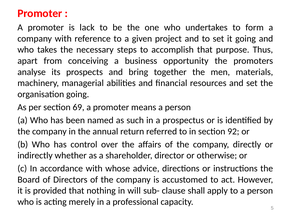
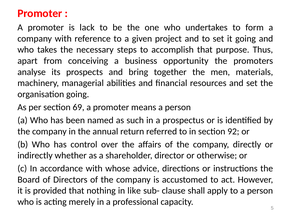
will: will -> like
